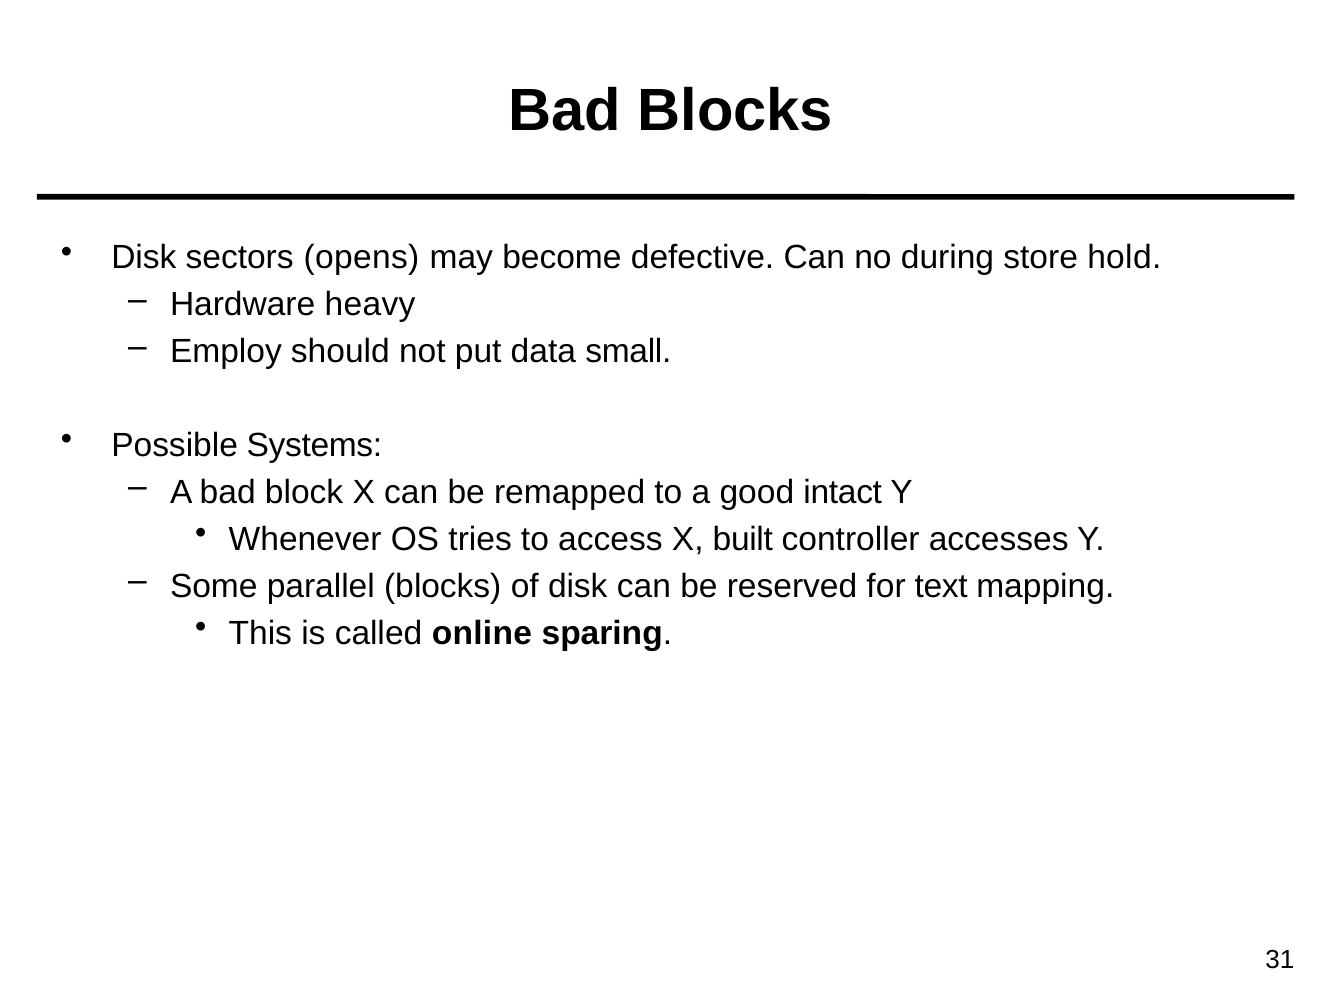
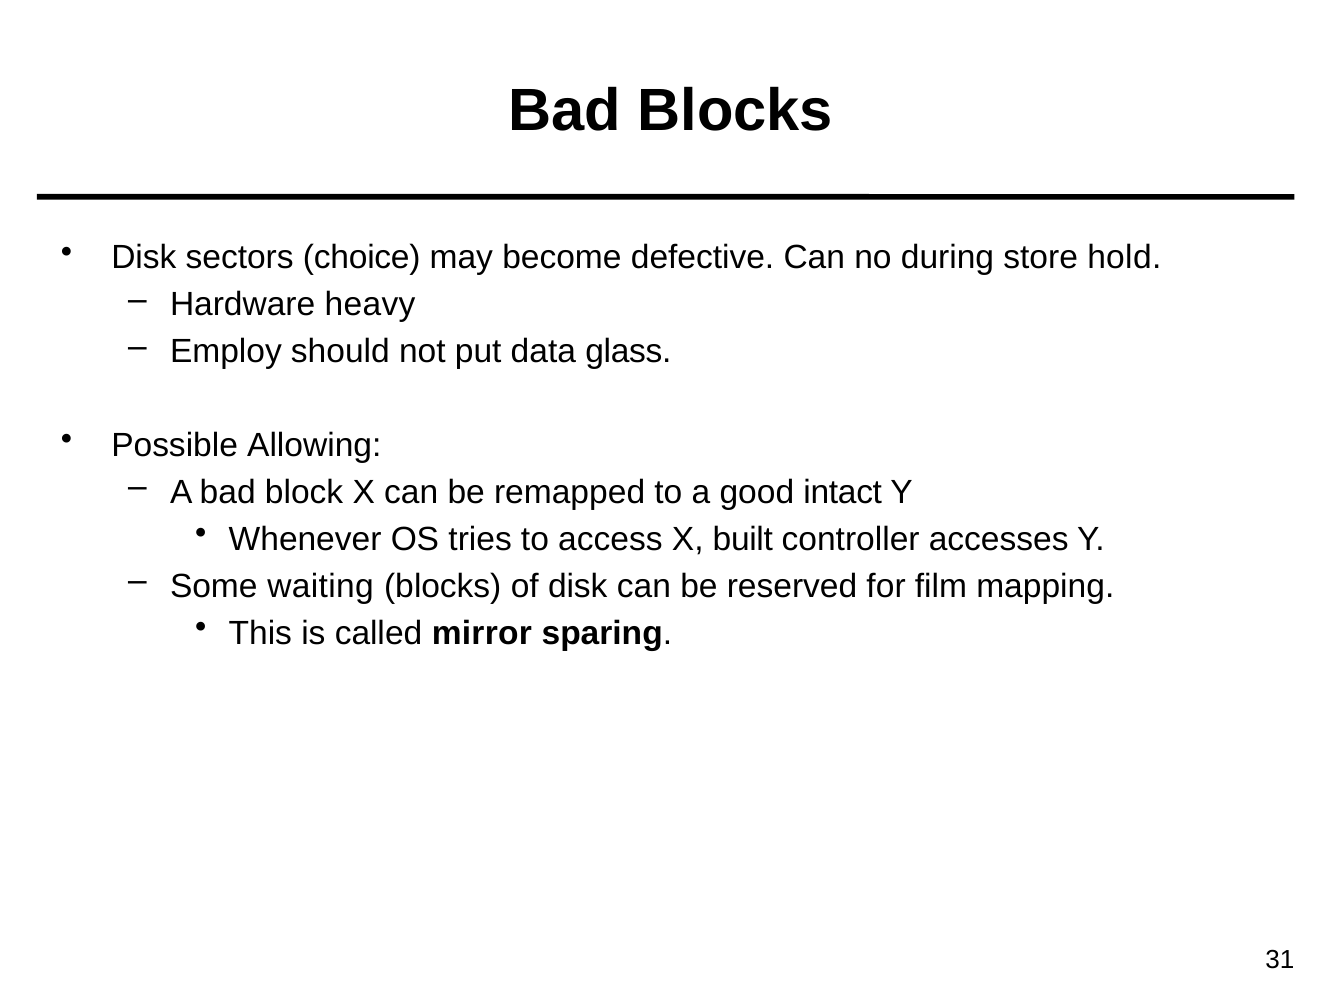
opens: opens -> choice
small: small -> glass
Systems: Systems -> Allowing
parallel: parallel -> waiting
text: text -> film
online: online -> mirror
